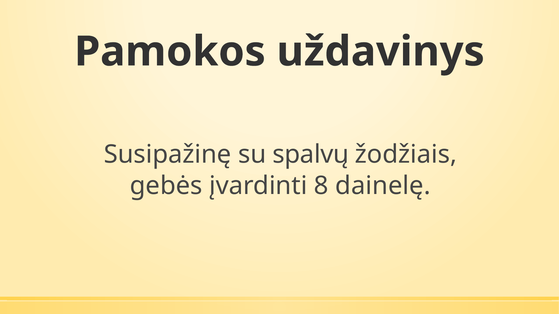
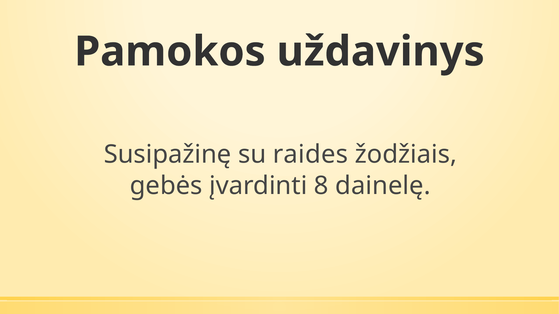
spalvų: spalvų -> raides
